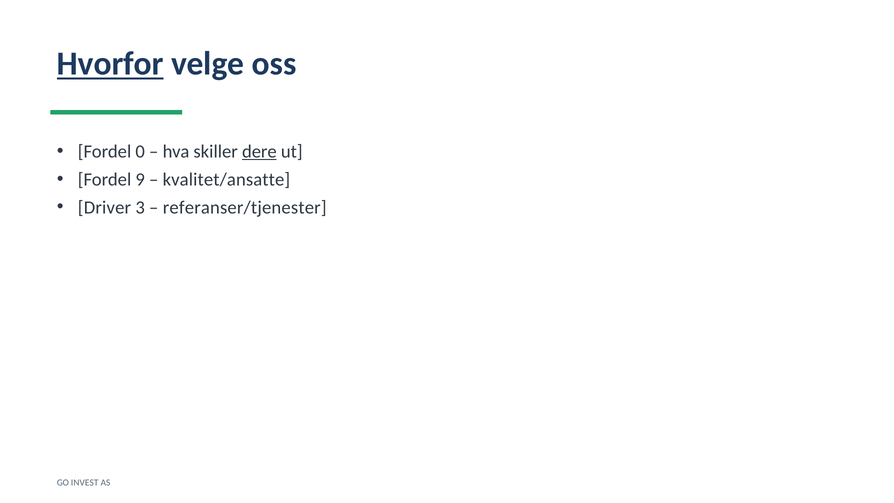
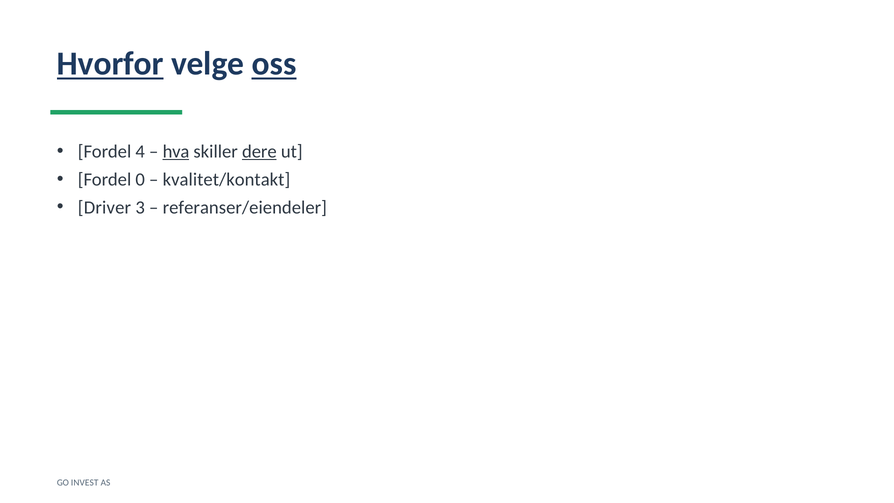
oss underline: none -> present
0: 0 -> 4
hva underline: none -> present
9: 9 -> 0
kvalitet/ansatte: kvalitet/ansatte -> kvalitet/kontakt
referanser/tjenester: referanser/tjenester -> referanser/eiendeler
